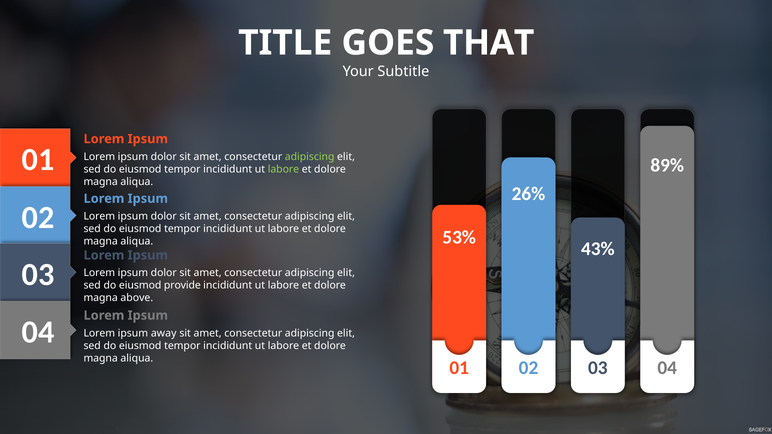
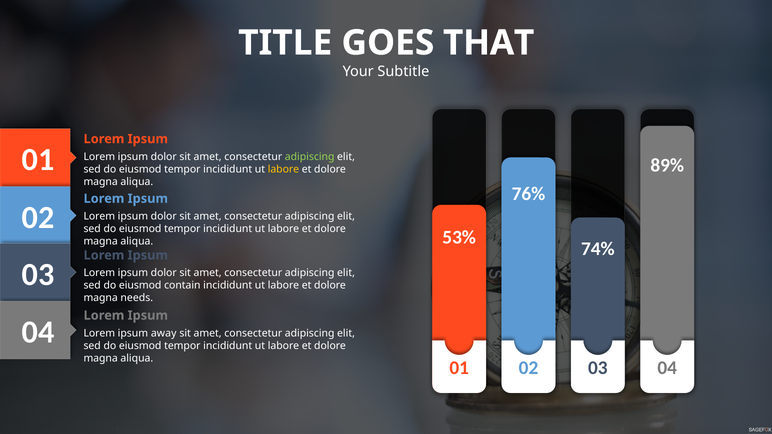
labore at (283, 169) colour: light green -> yellow
26%: 26% -> 76%
43%: 43% -> 74%
provide: provide -> contain
above: above -> needs
